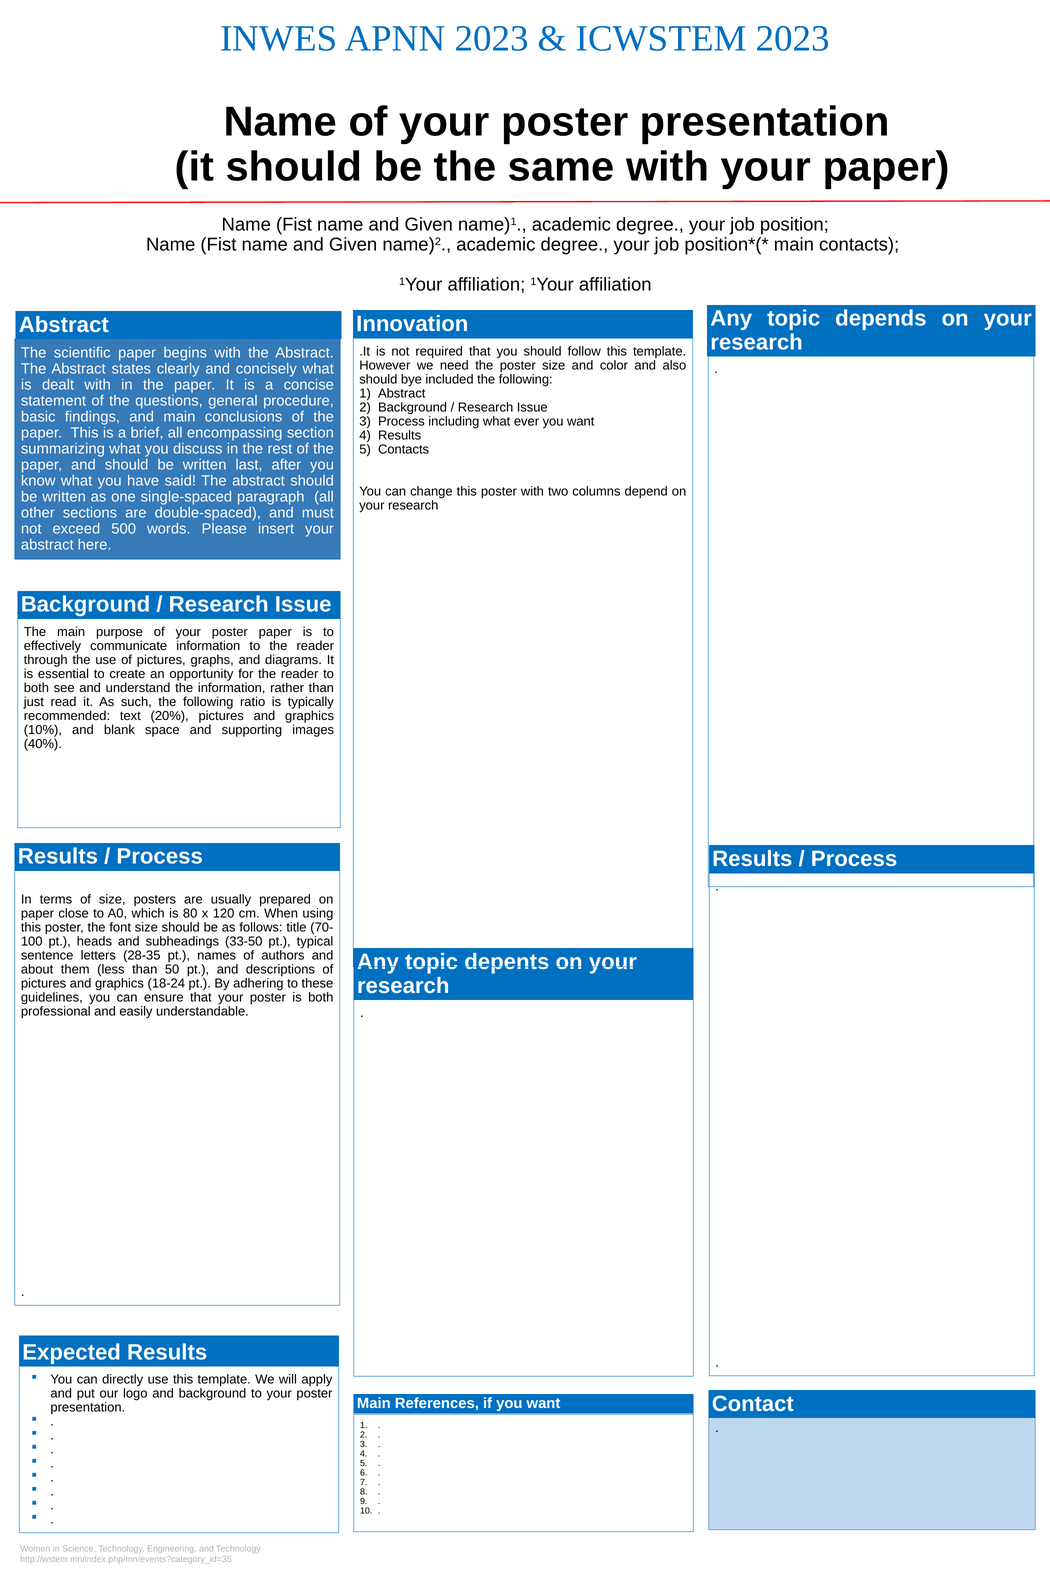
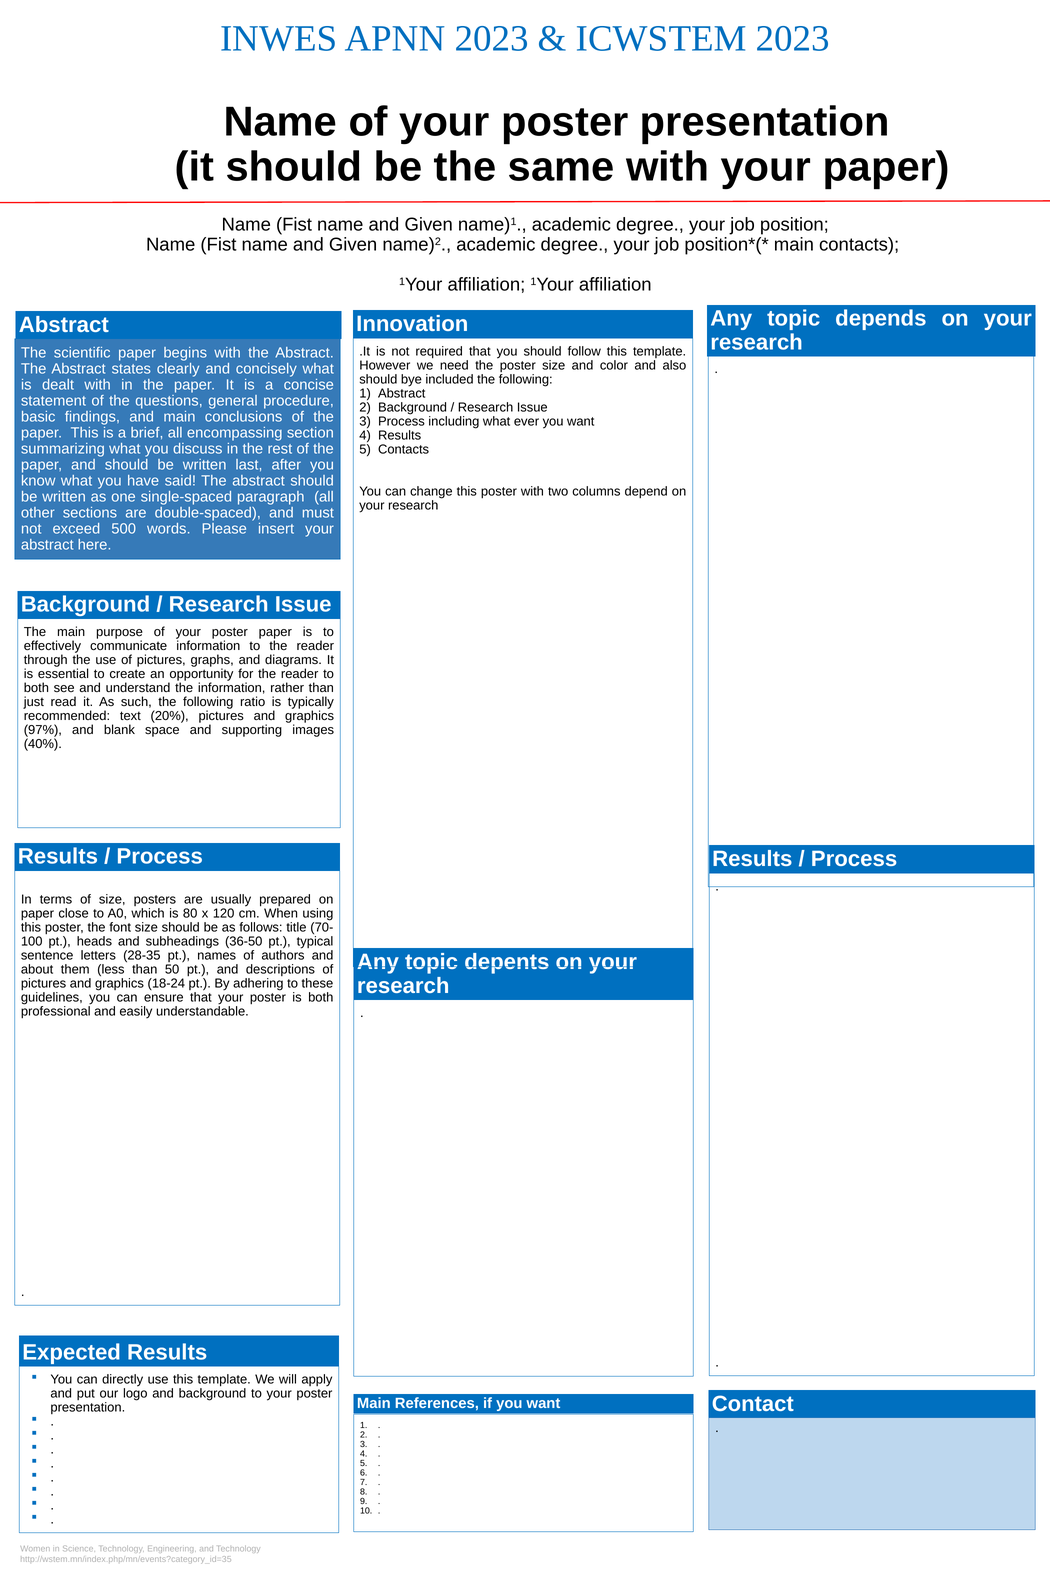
10%: 10% -> 97%
33-50: 33-50 -> 36-50
